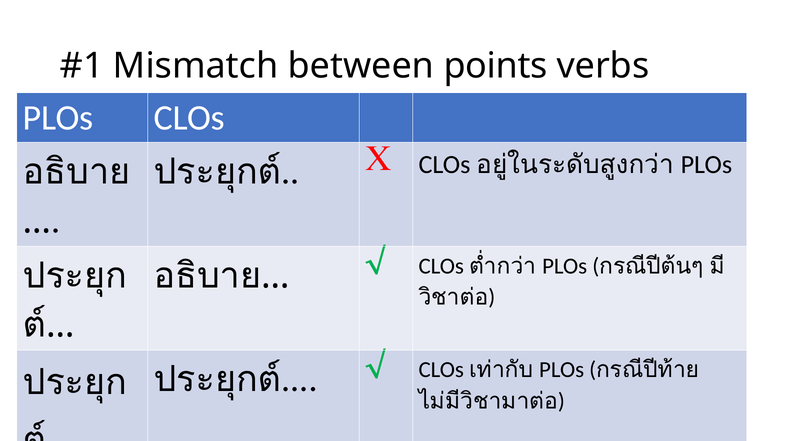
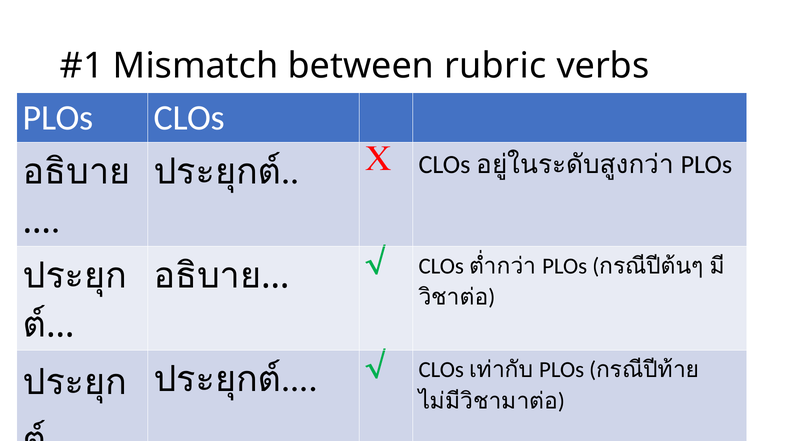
points: points -> rubric
